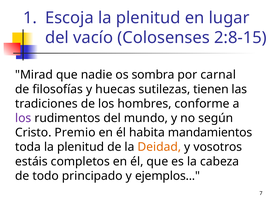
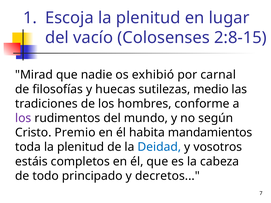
sombra: sombra -> exhibió
tienen: tienen -> medio
Deidad colour: orange -> blue
ejemplos: ejemplos -> decretos
